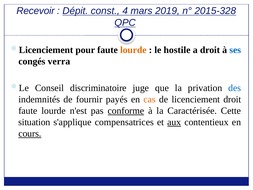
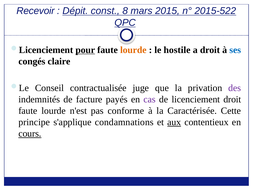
4: 4 -> 8
2019: 2019 -> 2015
2015-328: 2015-328 -> 2015-522
pour underline: none -> present
verra: verra -> claire
discriminatoire: discriminatoire -> contractualisée
des colour: blue -> purple
fournir: fournir -> facture
cas colour: orange -> purple
conforme underline: present -> none
situation: situation -> principe
compensatrices: compensatrices -> condamnations
